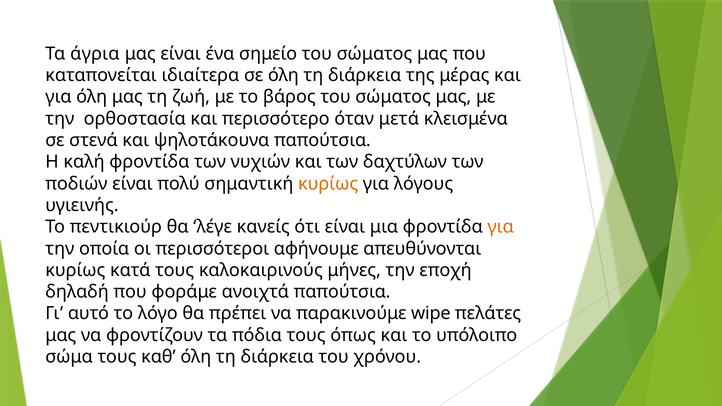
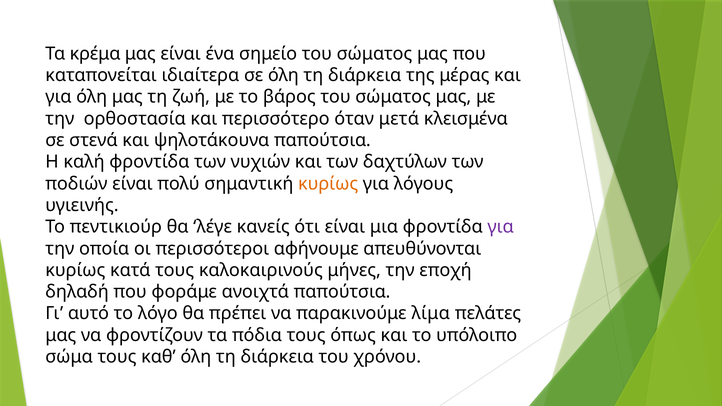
άγρια: άγρια -> κρέμα
για at (501, 227) colour: orange -> purple
wipe: wipe -> λίμα
